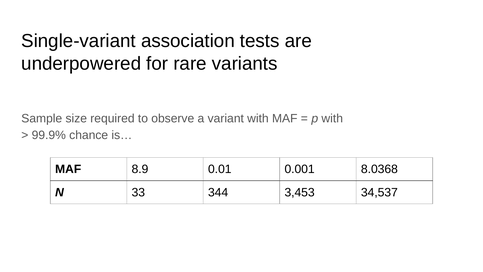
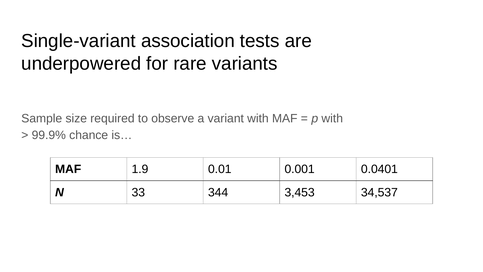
8.9: 8.9 -> 1.9
8.0368: 8.0368 -> 0.0401
